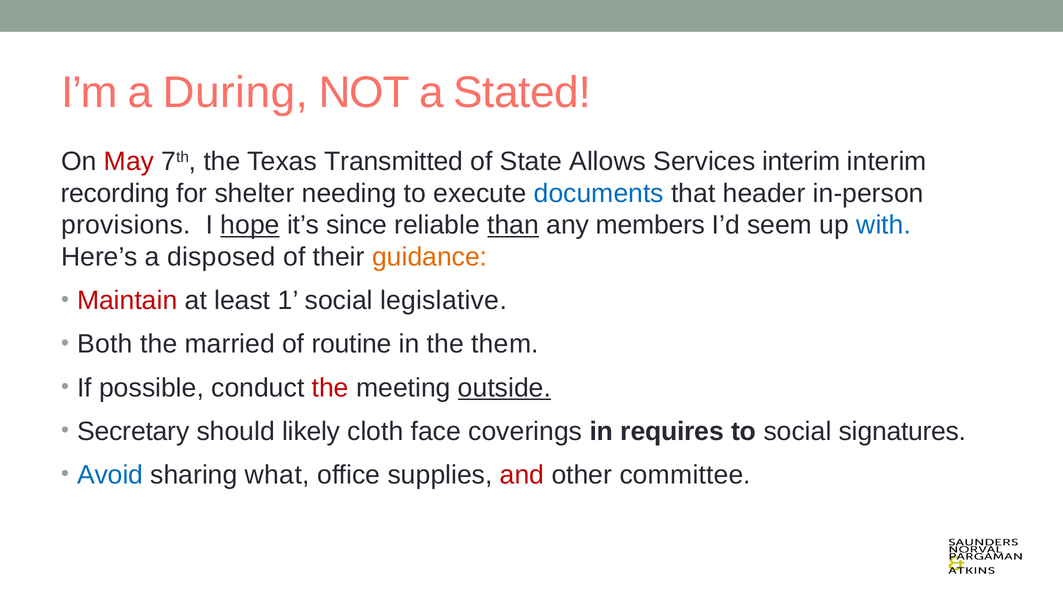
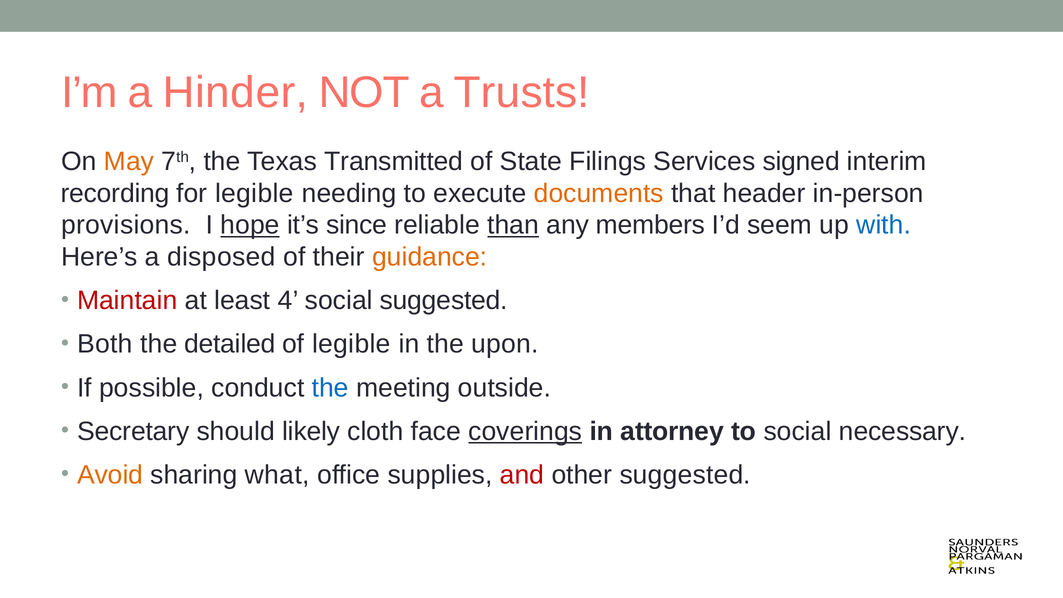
During: During -> Hinder
Stated: Stated -> Trusts
May colour: red -> orange
Allows: Allows -> Filings
Services interim: interim -> signed
for shelter: shelter -> legible
documents colour: blue -> orange
1: 1 -> 4
social legislative: legislative -> suggested
married: married -> detailed
of routine: routine -> legible
them: them -> upon
the at (330, 388) colour: red -> blue
outside underline: present -> none
coverings underline: none -> present
requires: requires -> attorney
signatures: signatures -> necessary
Avoid colour: blue -> orange
other committee: committee -> suggested
